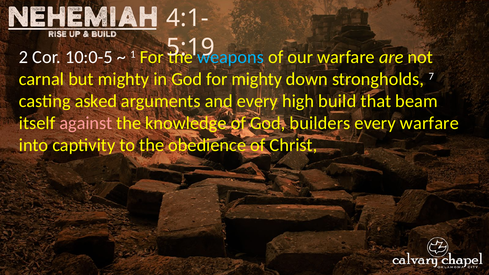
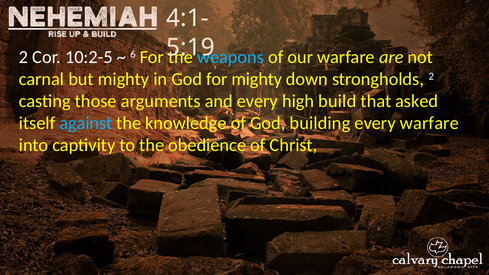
10:0-5: 10:0-5 -> 10:2-5
1: 1 -> 6
strongholds 7: 7 -> 2
asked: asked -> those
beam: beam -> asked
against colour: pink -> light blue
builders: builders -> building
